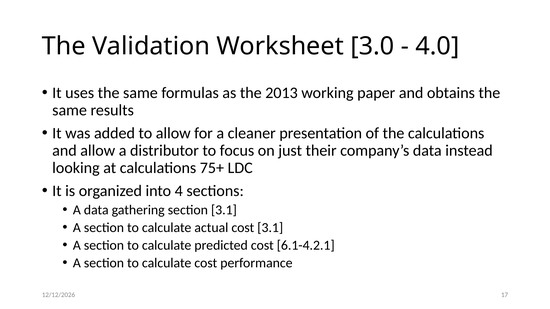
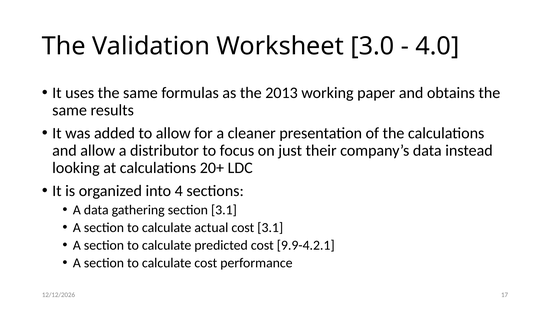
75+: 75+ -> 20+
6.1-4.2.1: 6.1-4.2.1 -> 9.9-4.2.1
